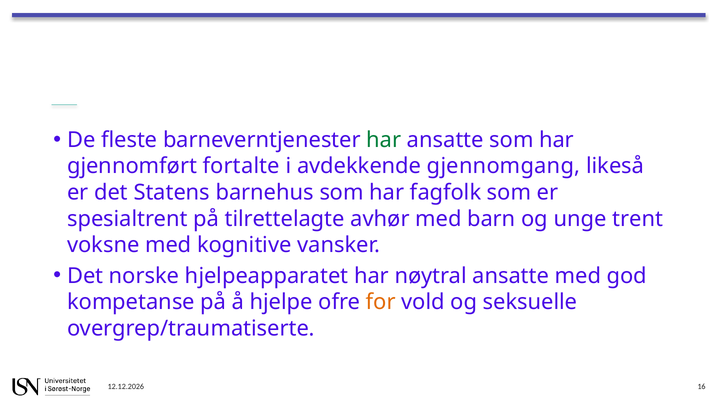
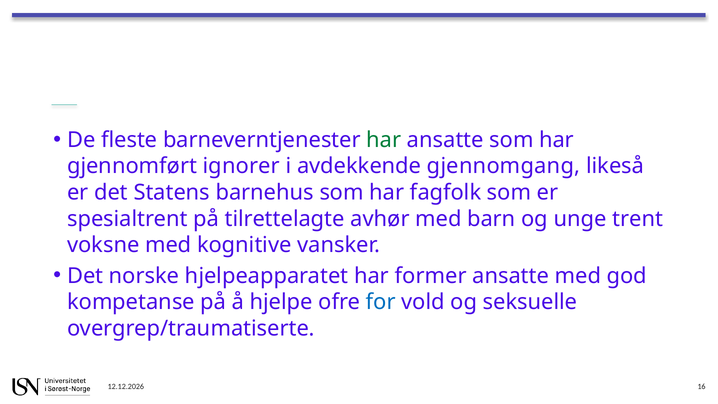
fortalte: fortalte -> ignorer
nøytral: nøytral -> former
for colour: orange -> blue
